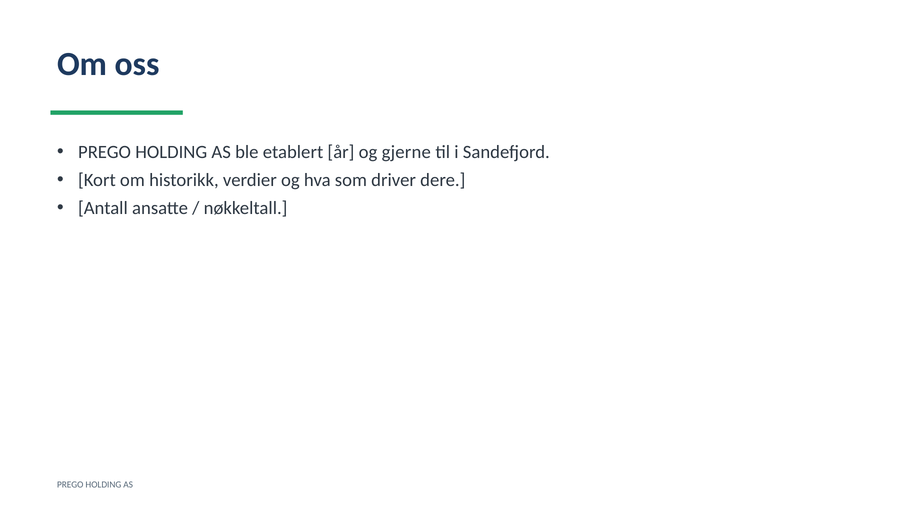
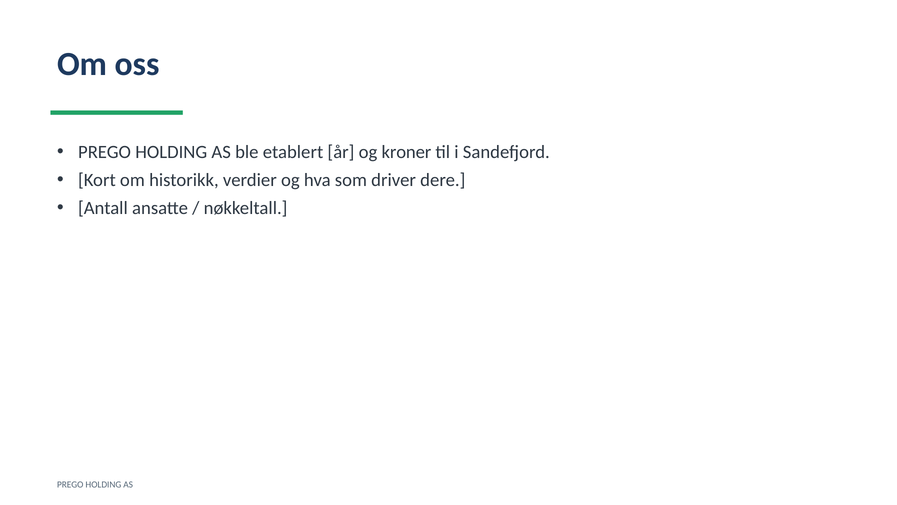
gjerne: gjerne -> kroner
